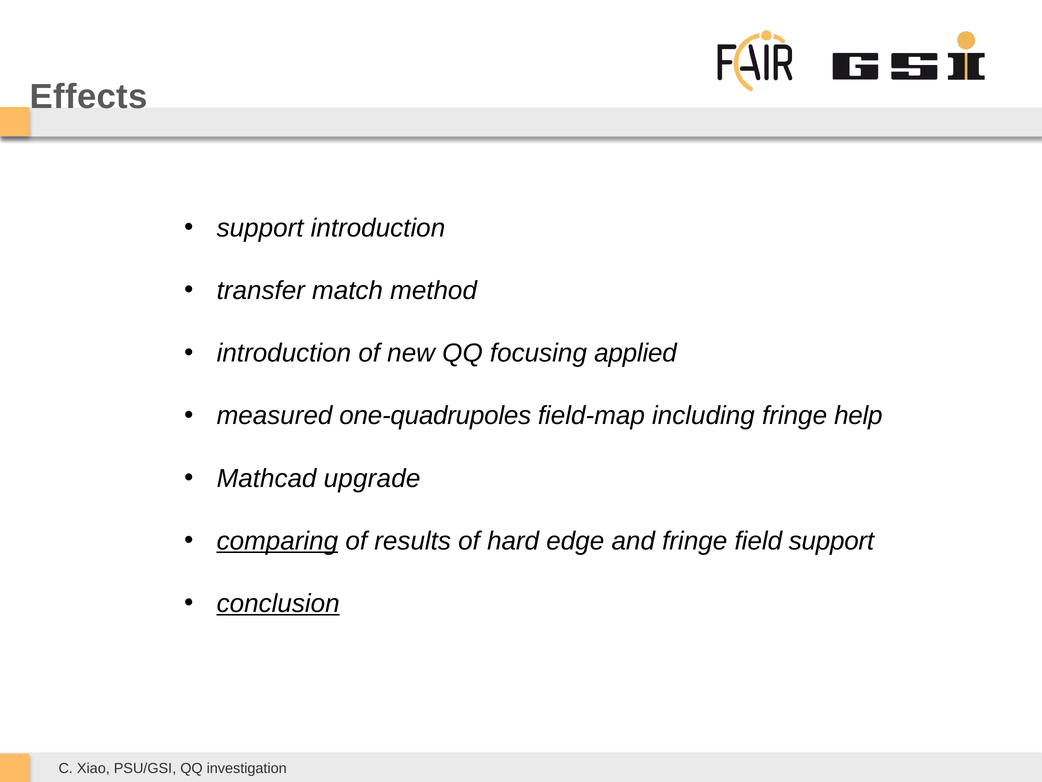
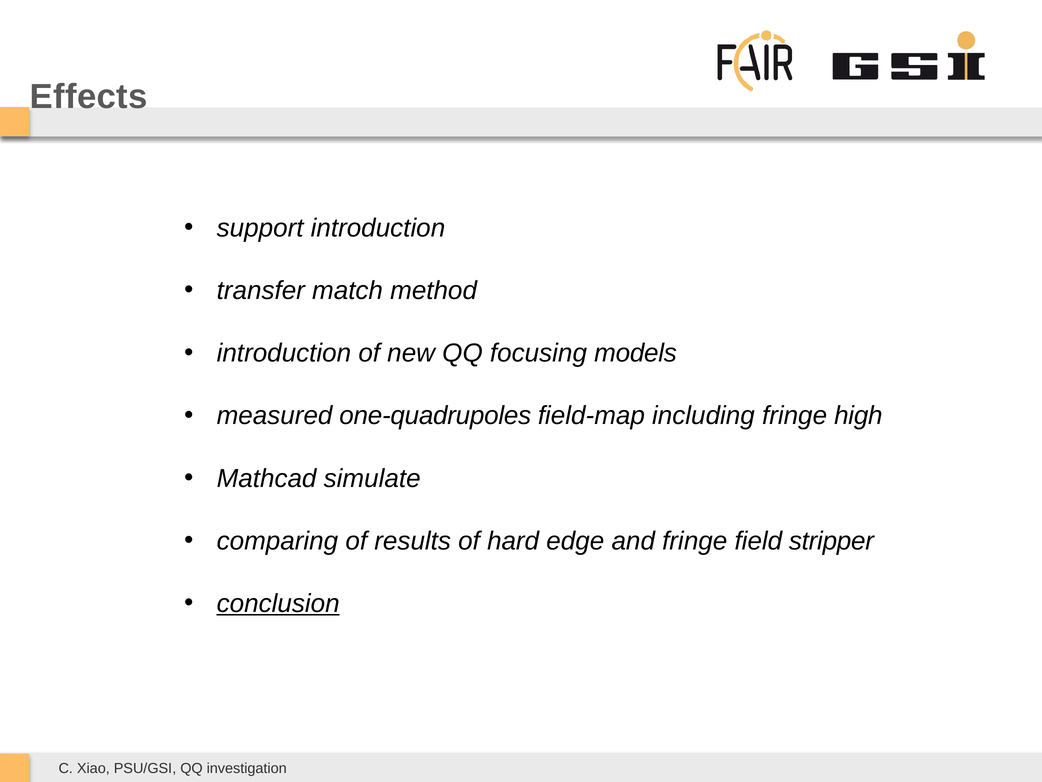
applied: applied -> models
help: help -> high
upgrade: upgrade -> simulate
comparing underline: present -> none
field support: support -> stripper
